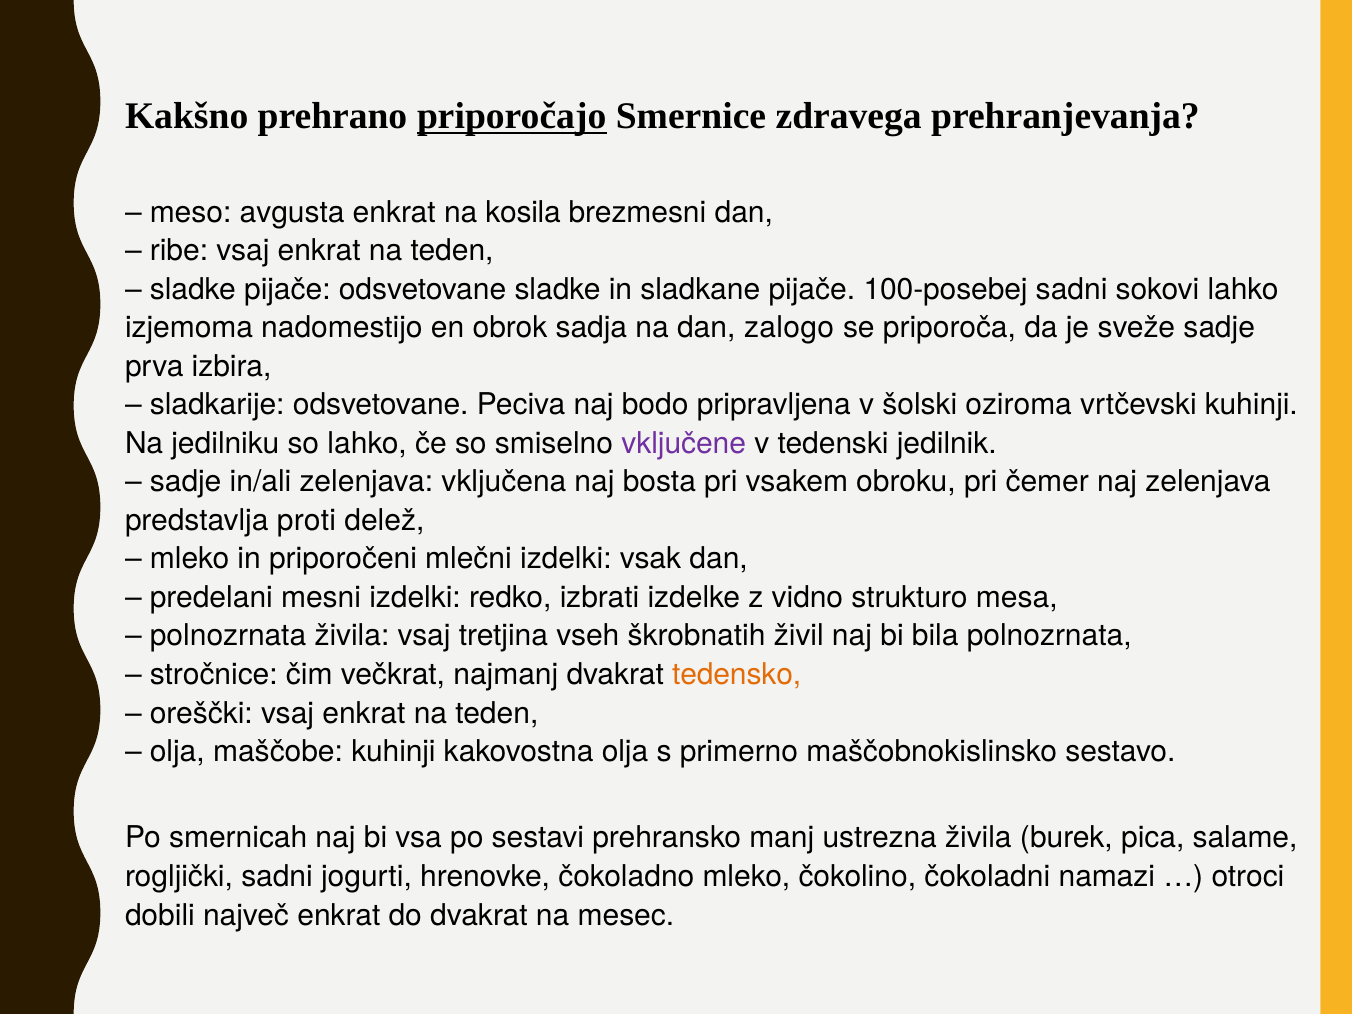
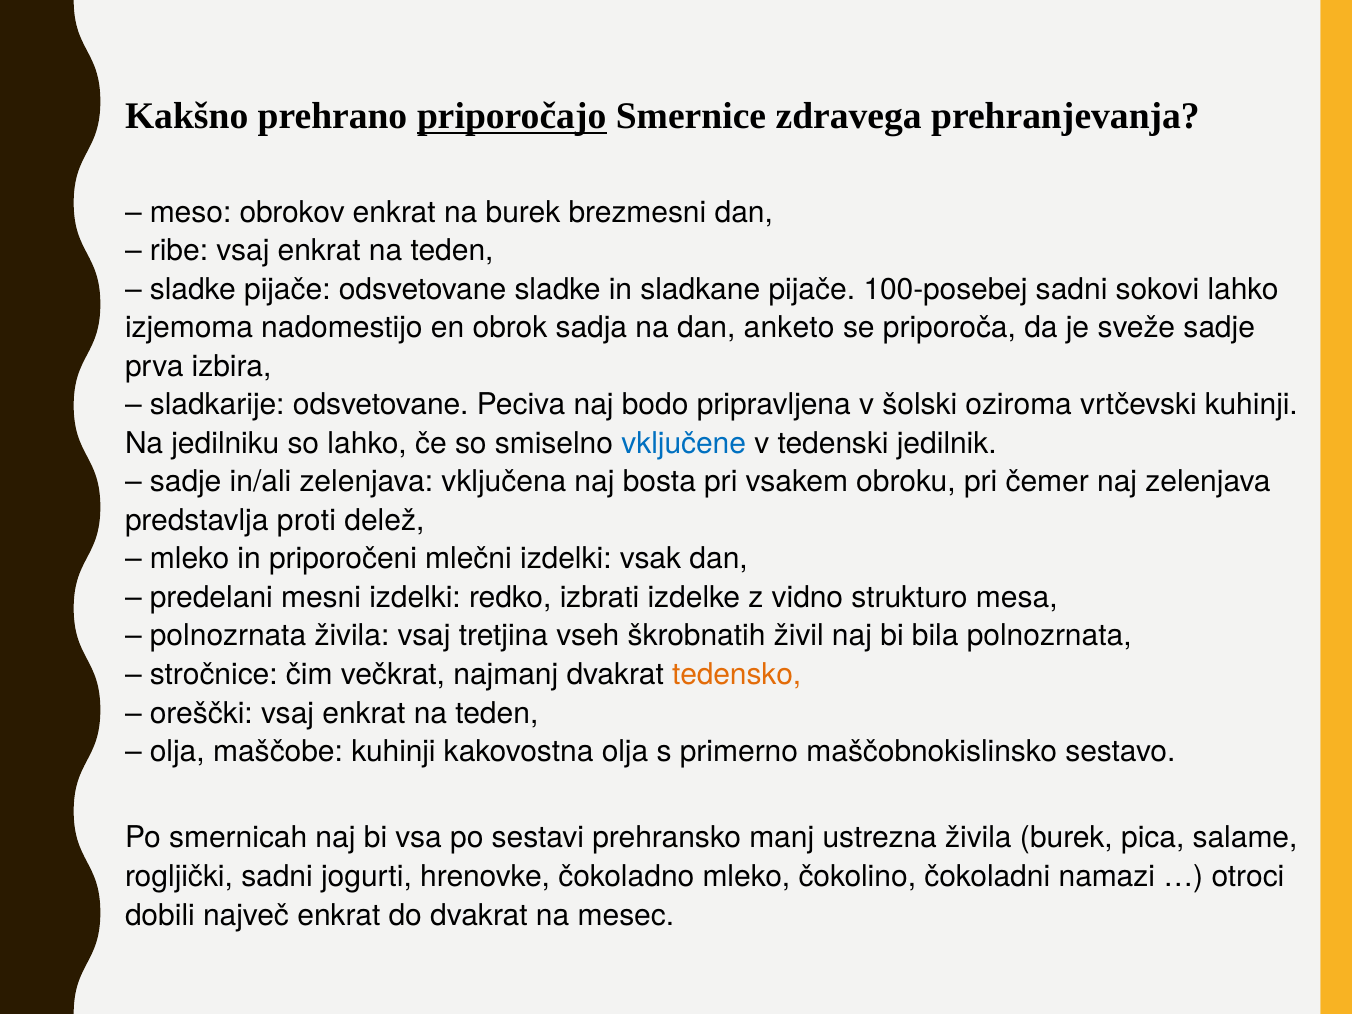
avgusta: avgusta -> obrokov
na kosila: kosila -> burek
zalogo: zalogo -> anketo
vključene colour: purple -> blue
